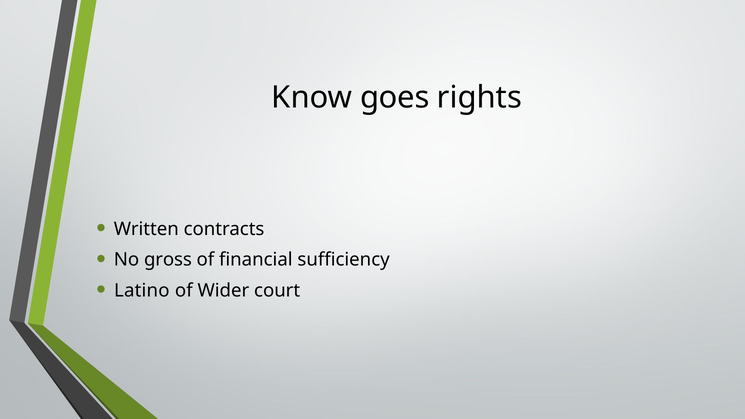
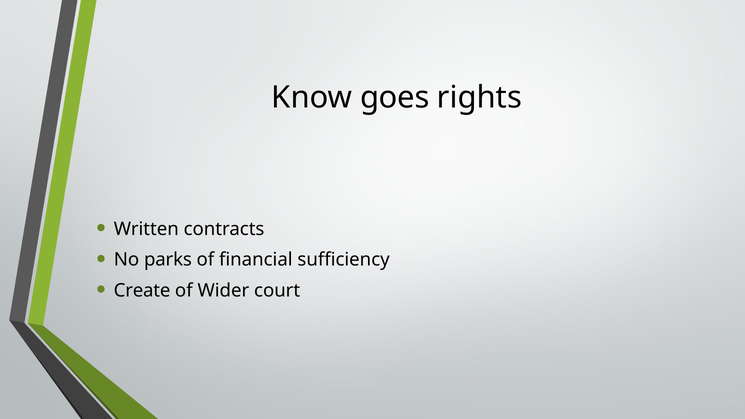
gross: gross -> parks
Latino: Latino -> Create
